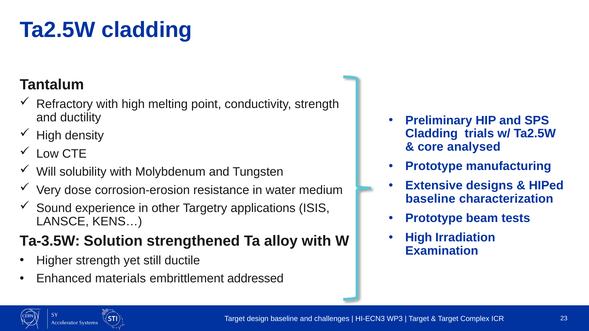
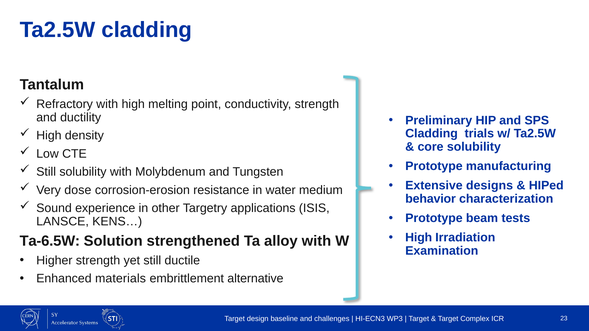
core analysed: analysed -> solubility
Will at (46, 172): Will -> Still
baseline at (430, 199): baseline -> behavior
Ta-3.5W: Ta-3.5W -> Ta-6.5W
addressed: addressed -> alternative
